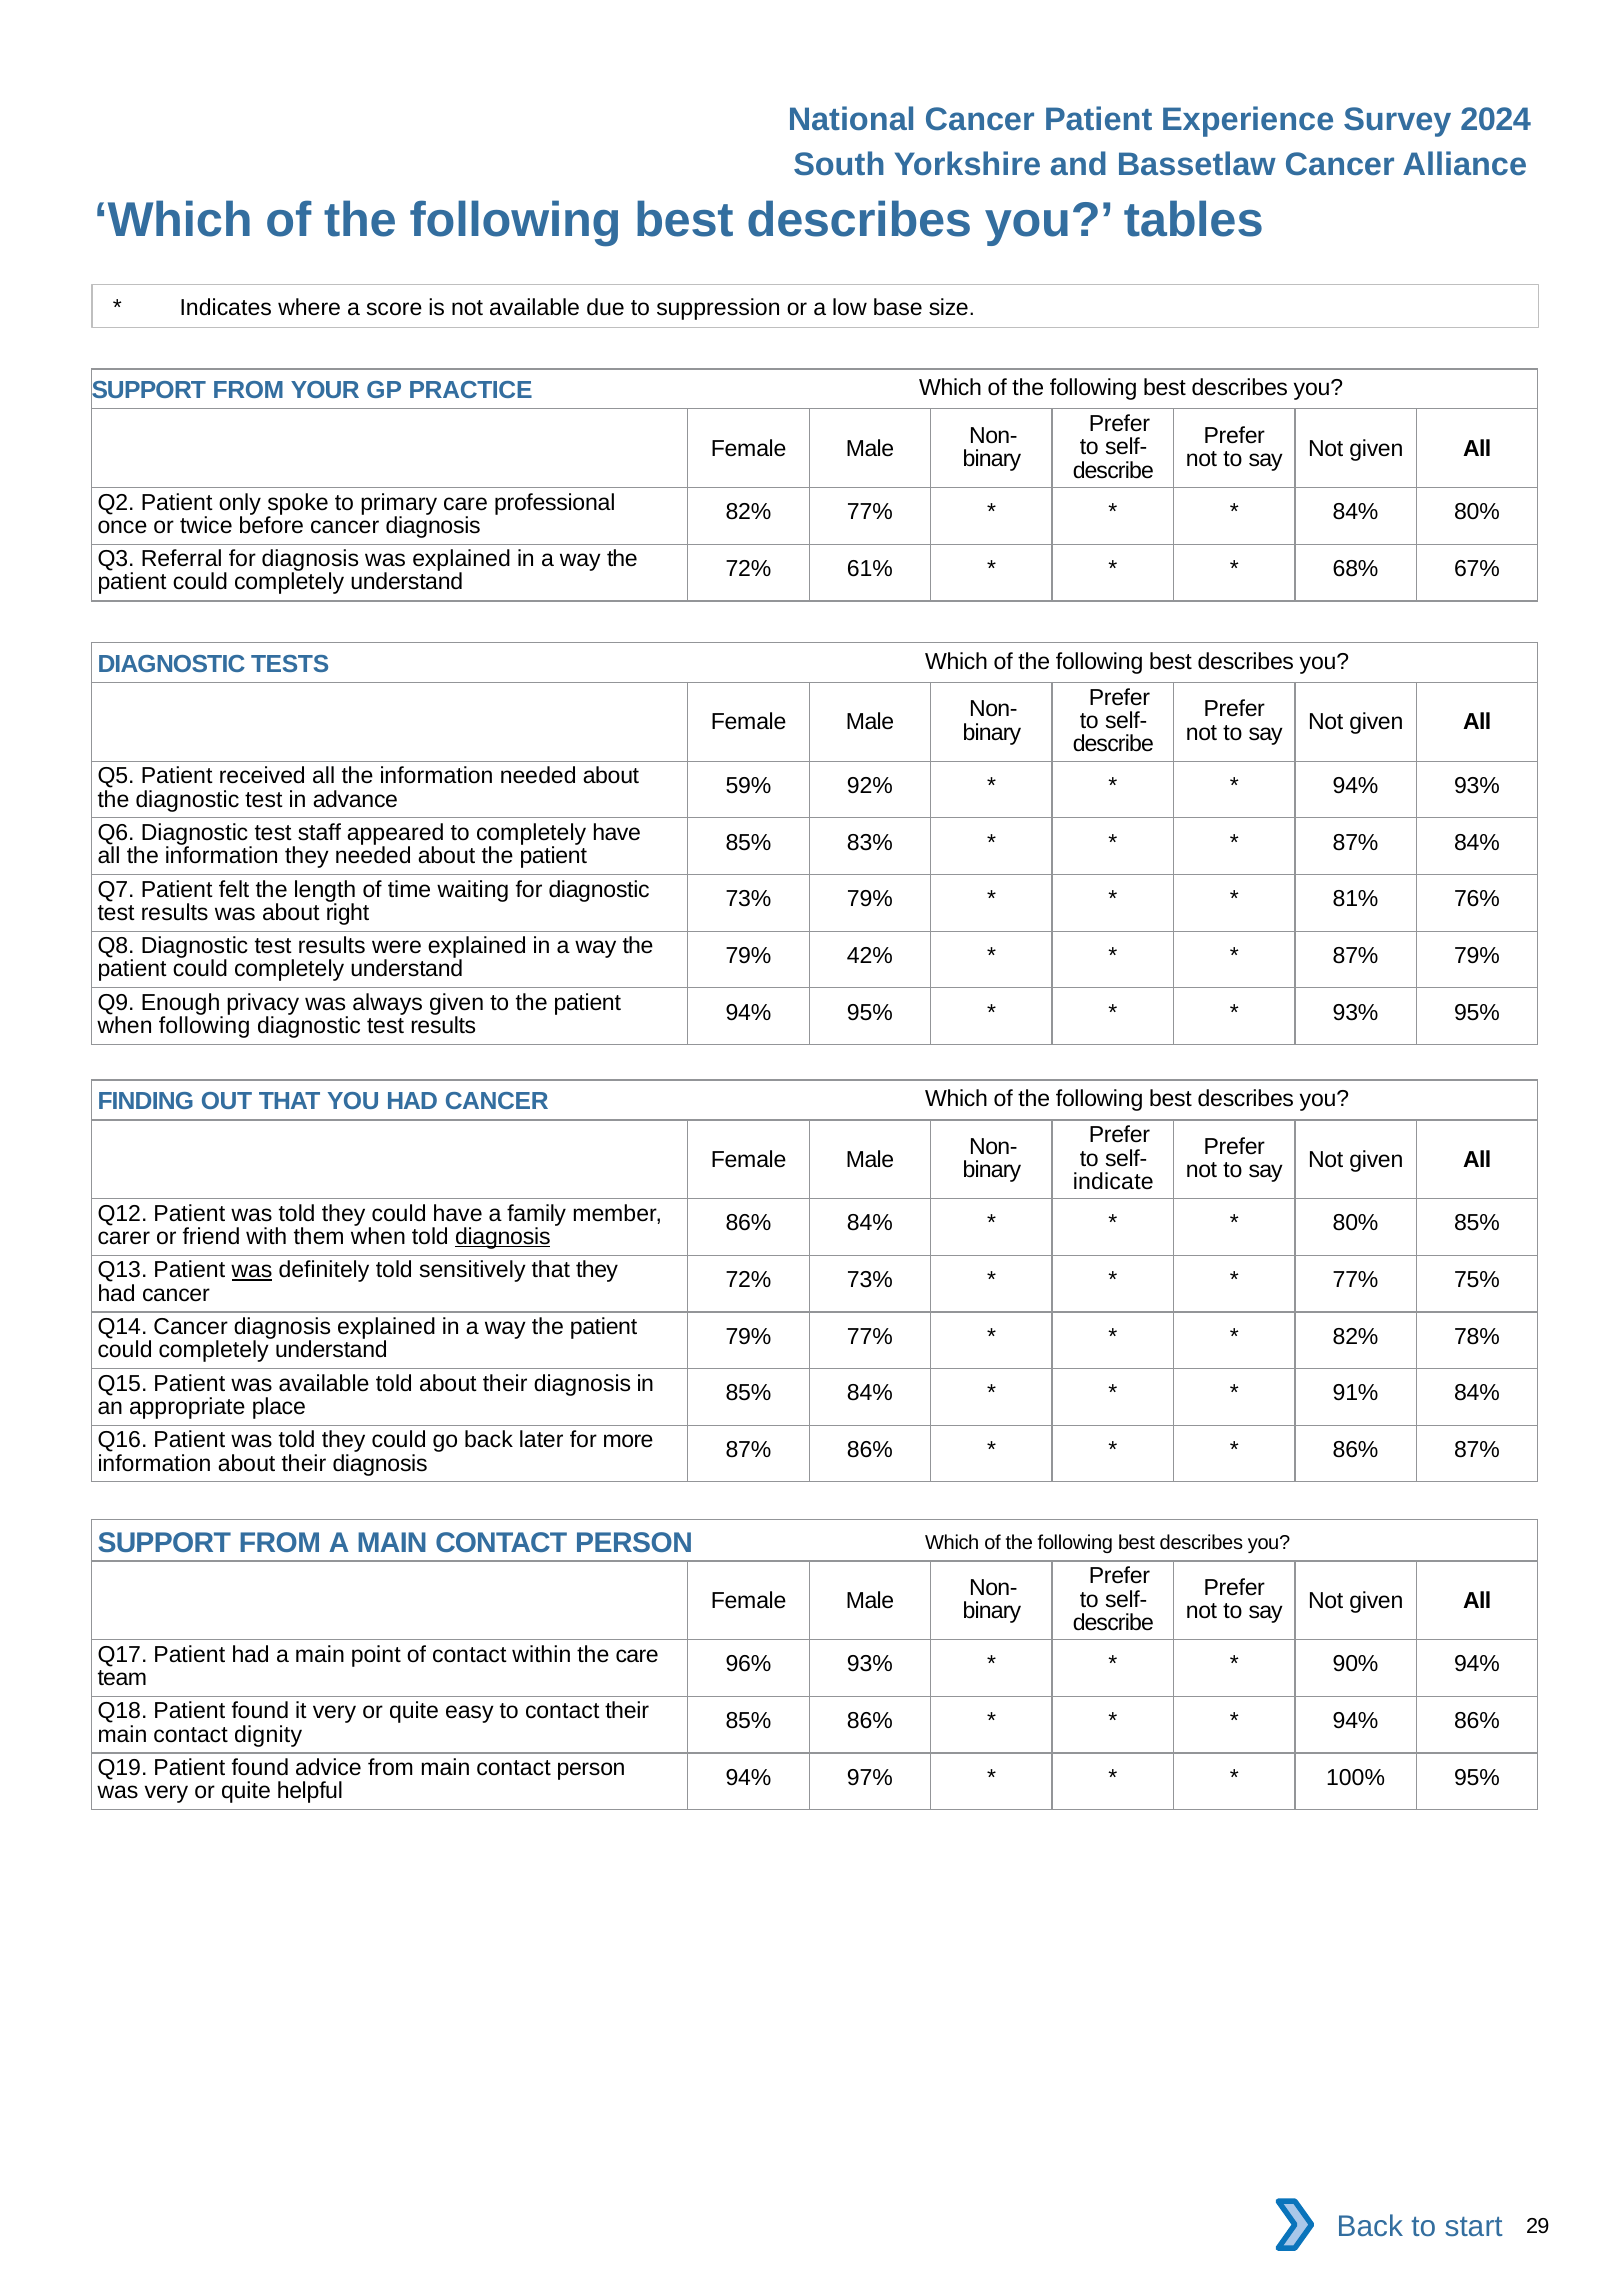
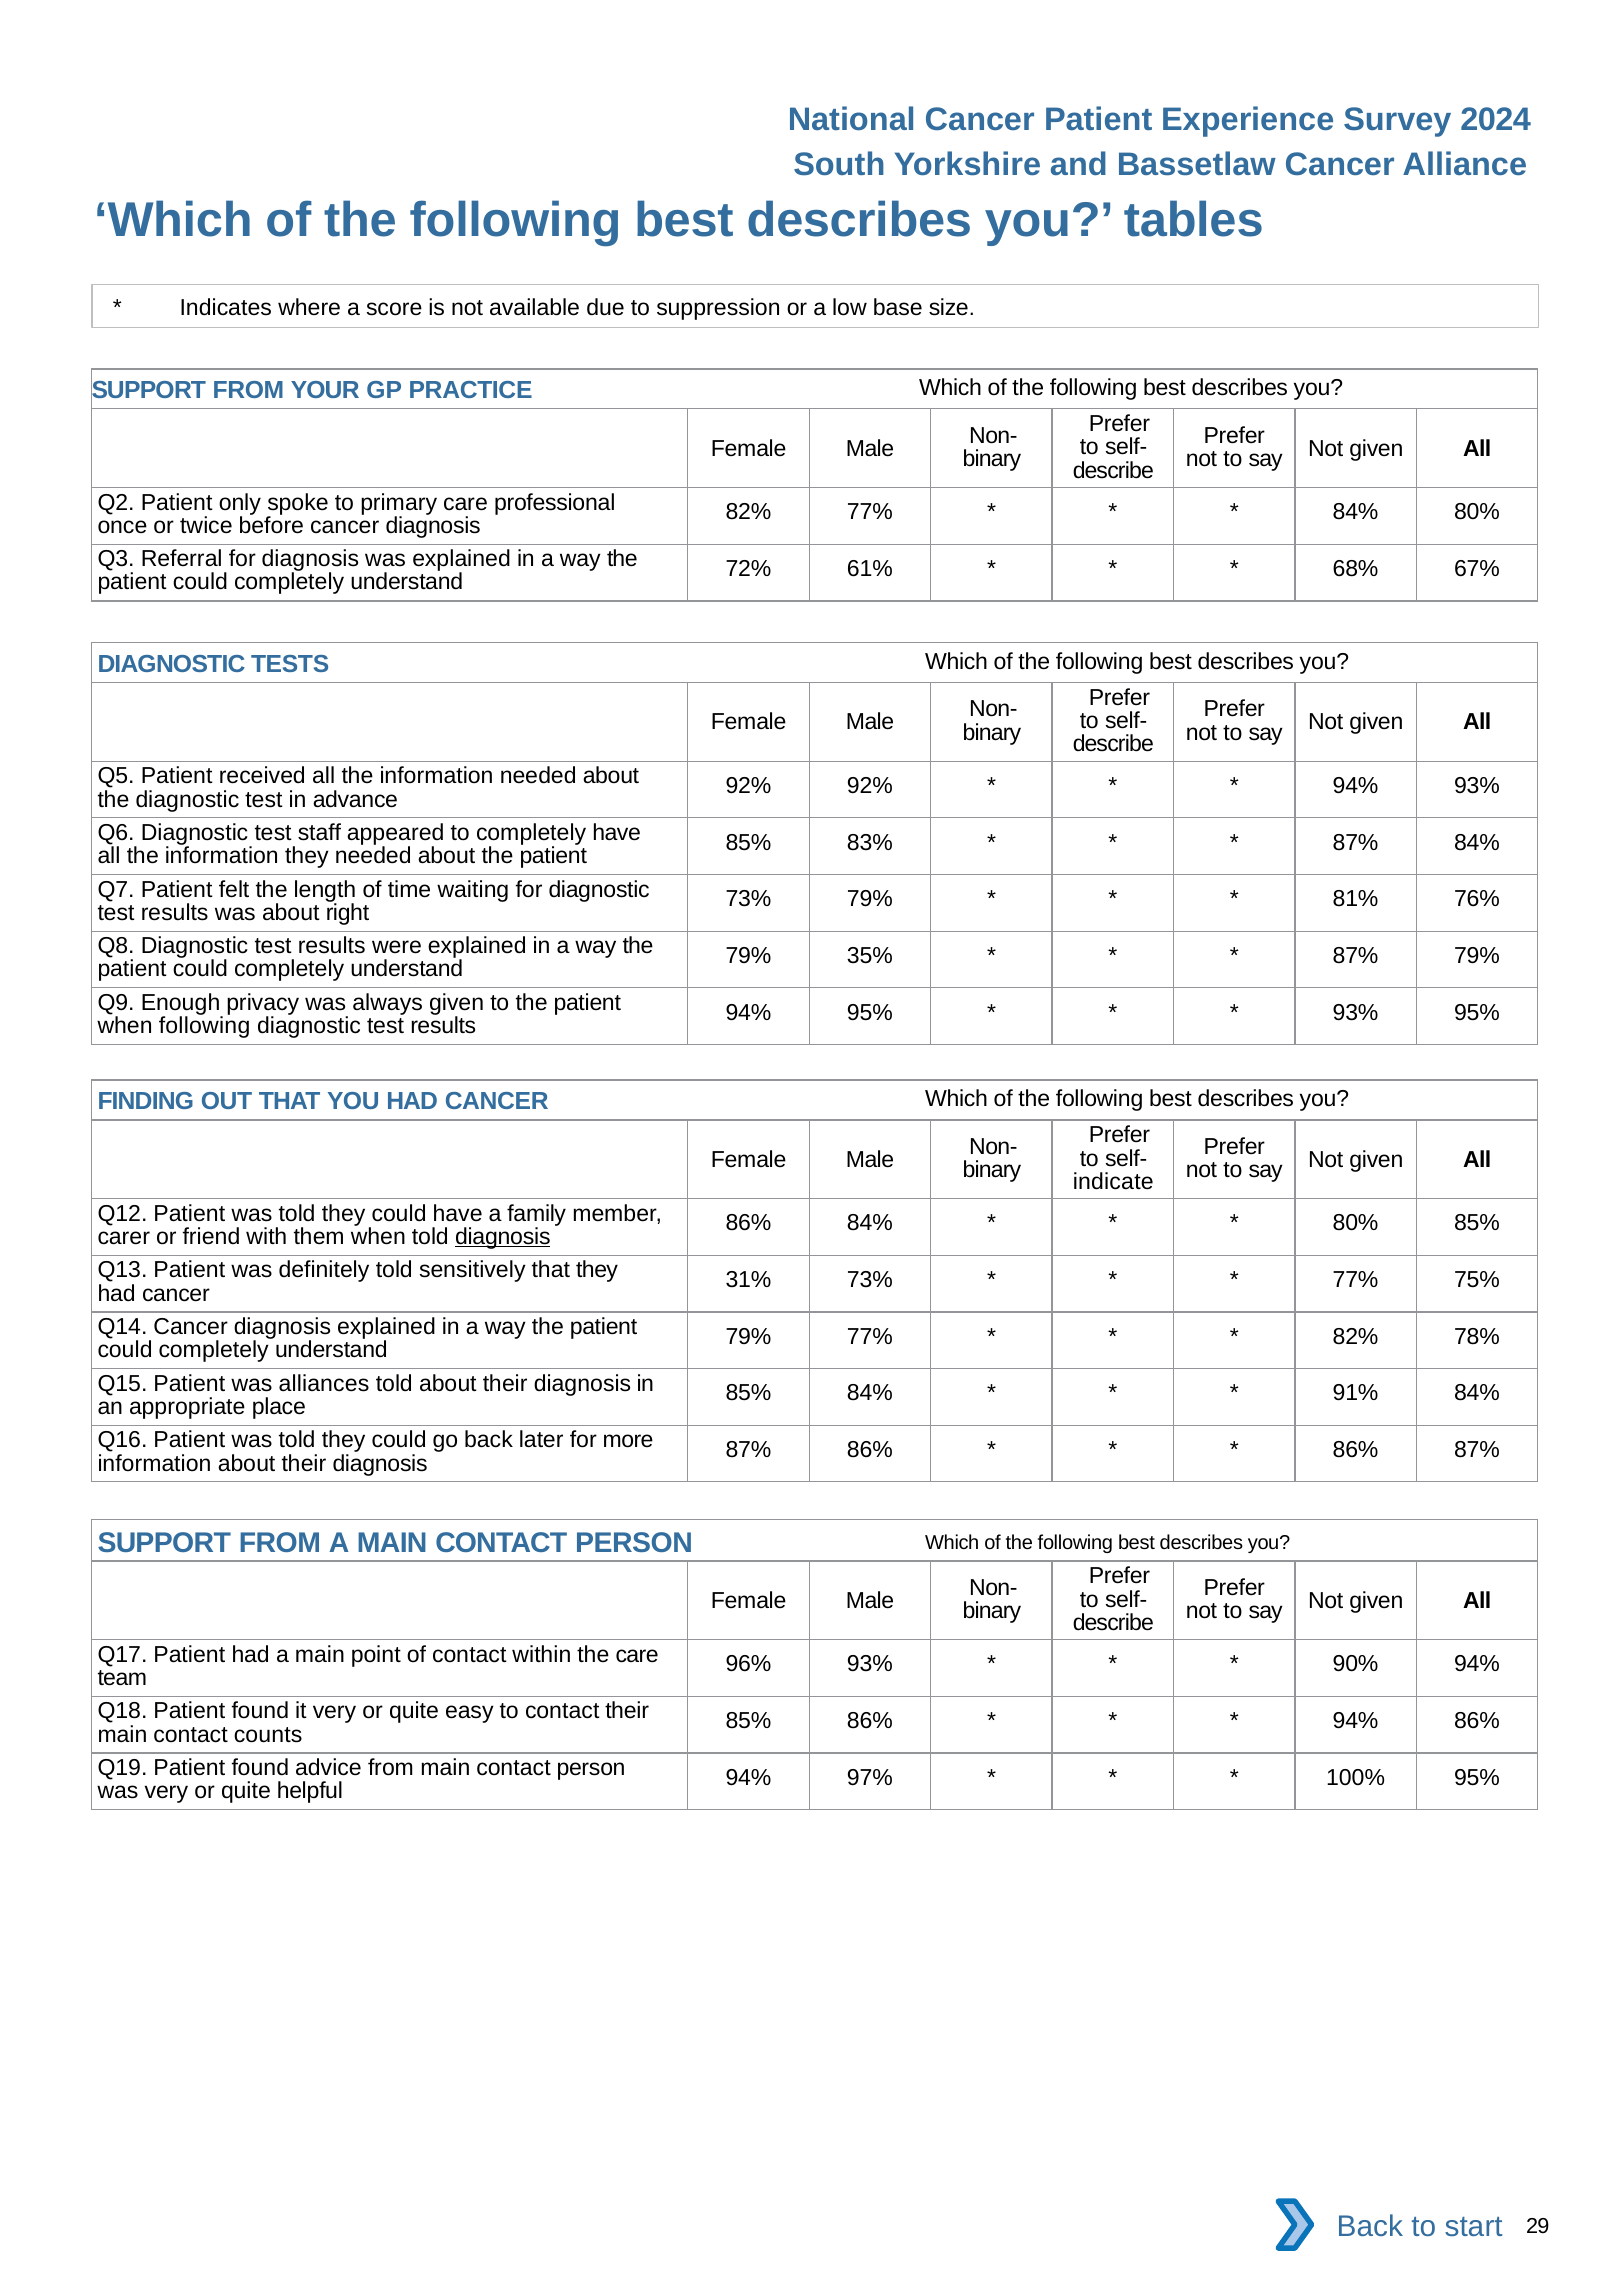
59% at (748, 786): 59% -> 92%
42%: 42% -> 35%
was at (252, 1270) underline: present -> none
72% at (748, 1280): 72% -> 31%
was available: available -> alliances
dignity: dignity -> counts
